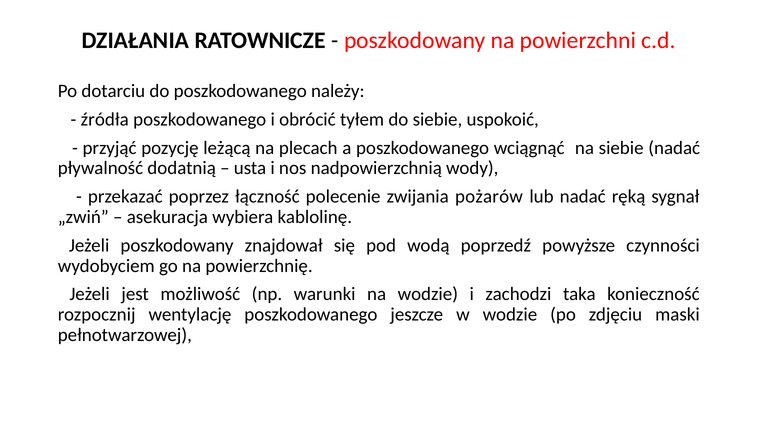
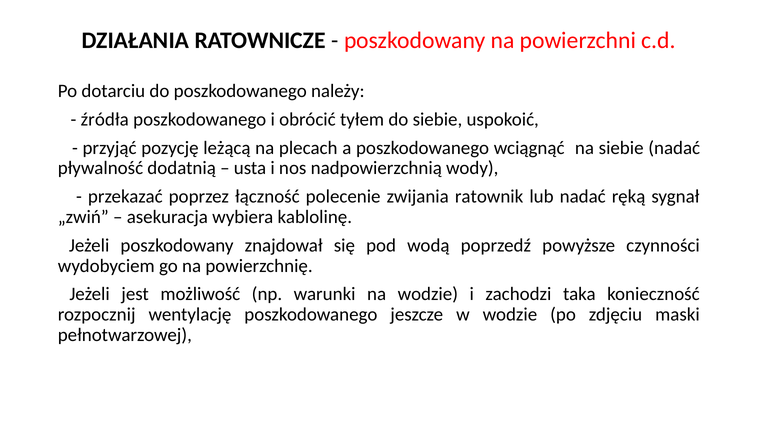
pożarów: pożarów -> ratownik
